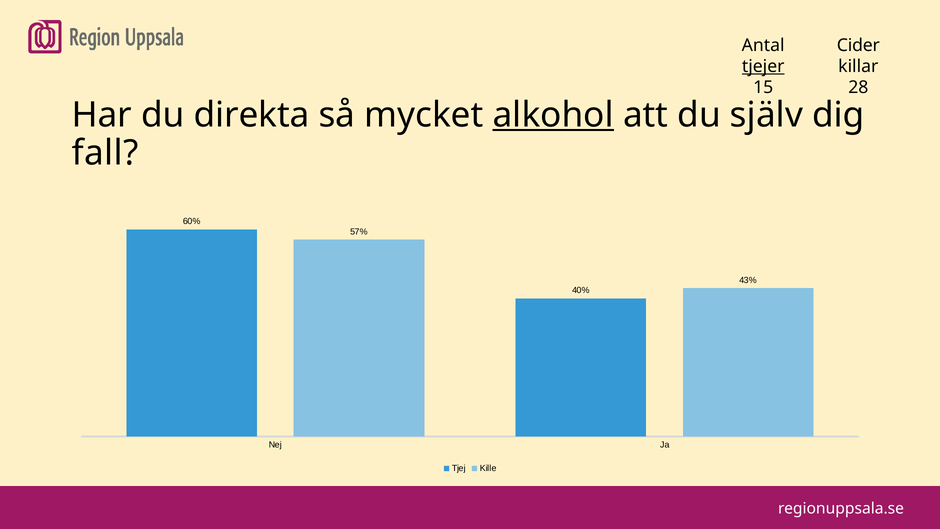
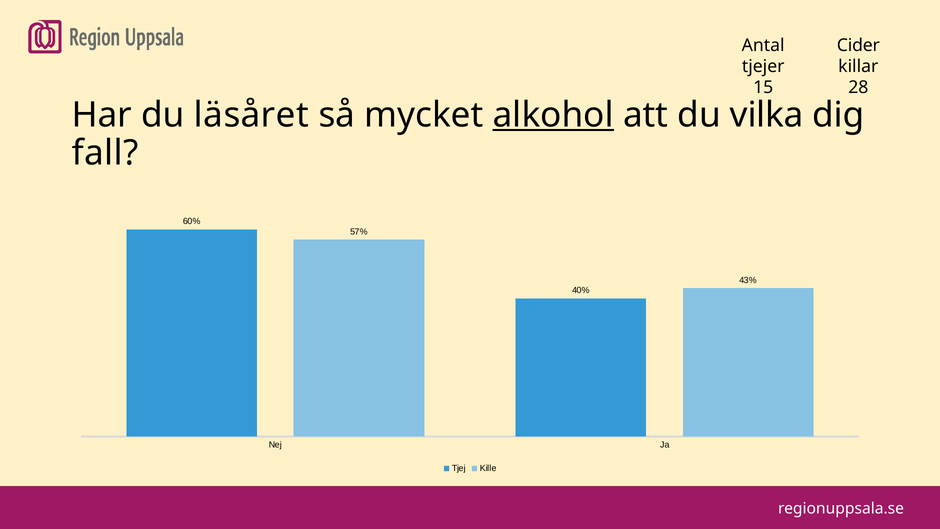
tjejer underline: present -> none
direkta: direkta -> läsåret
själv: själv -> vilka
